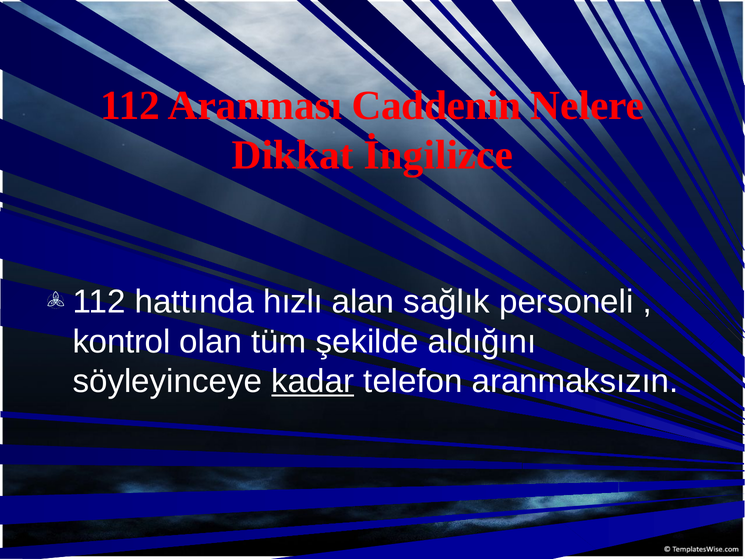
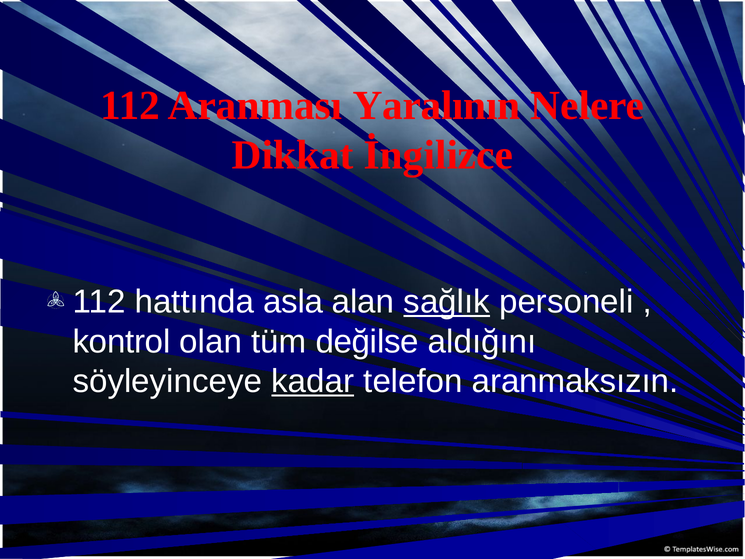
Caddenin: Caddenin -> Yaralının
hızlı: hızlı -> asla
sağlık underline: none -> present
şekilde: şekilde -> değilse
